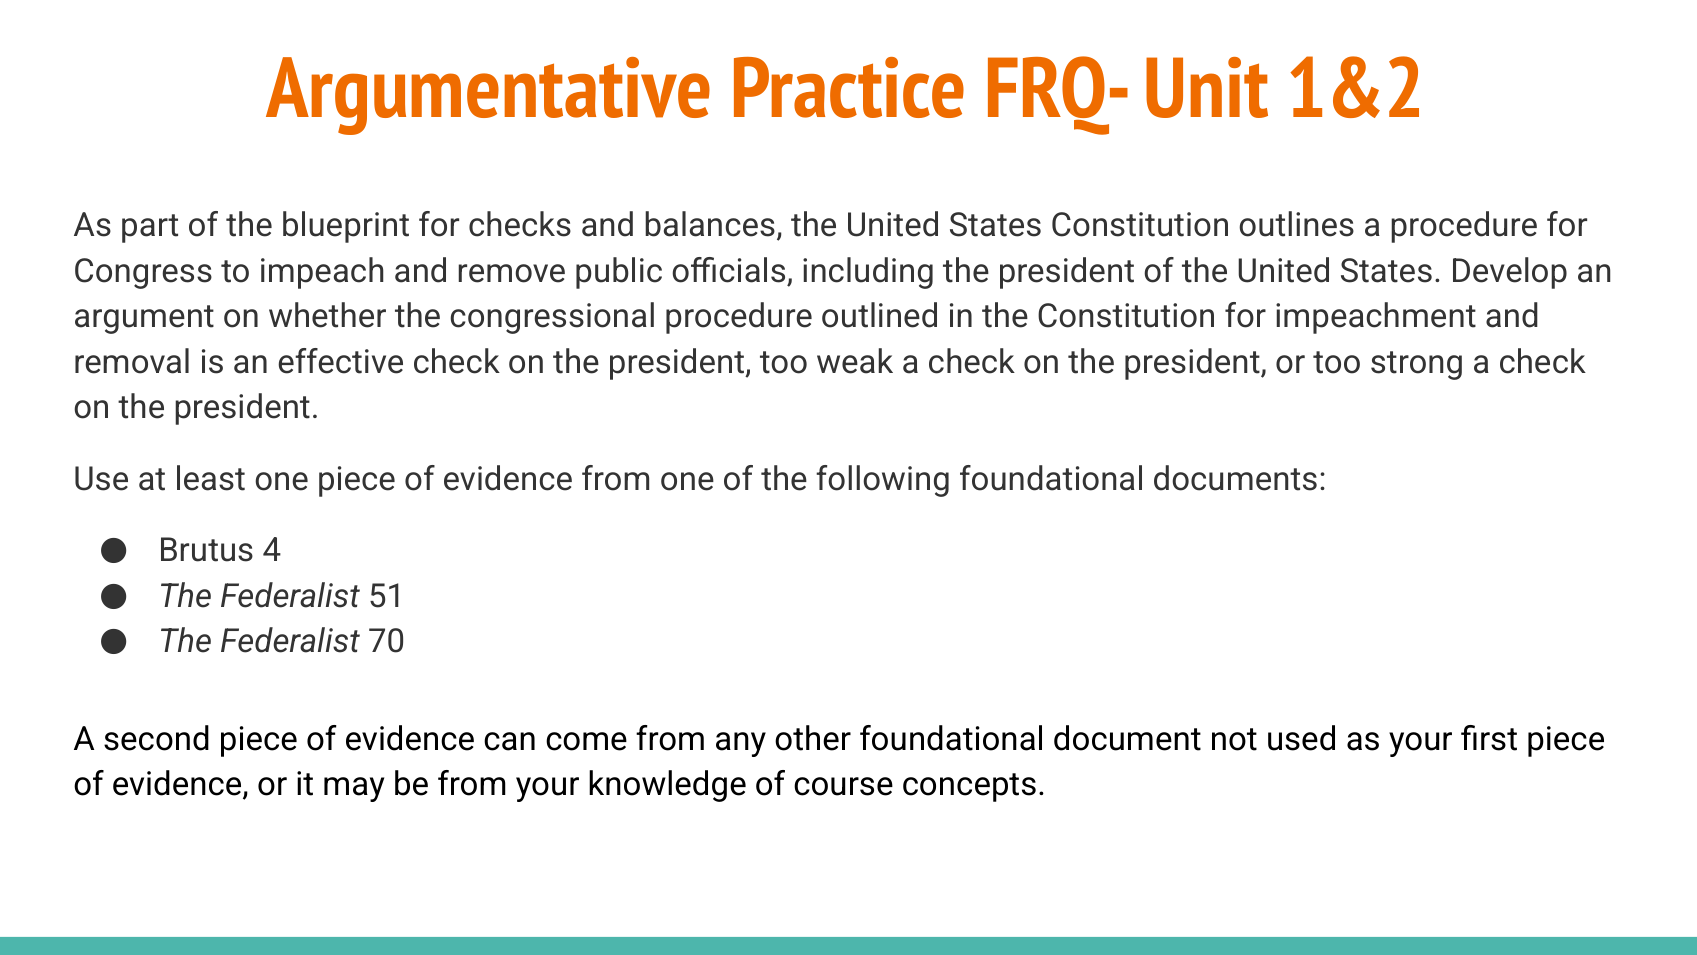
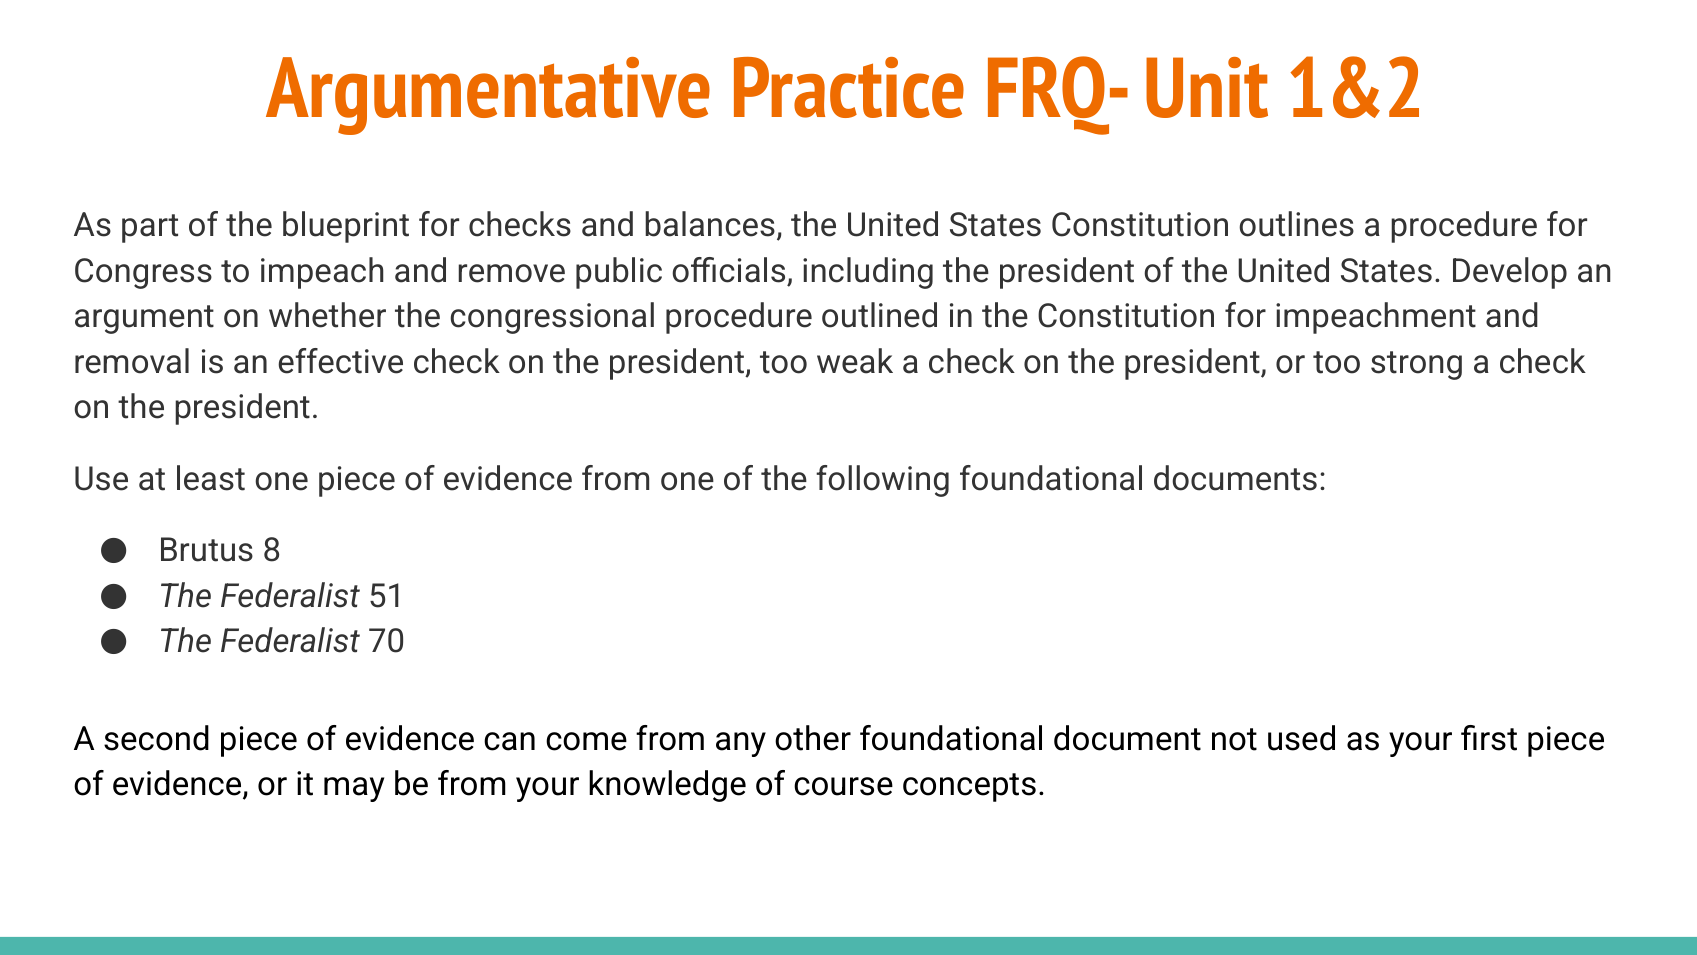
4: 4 -> 8
